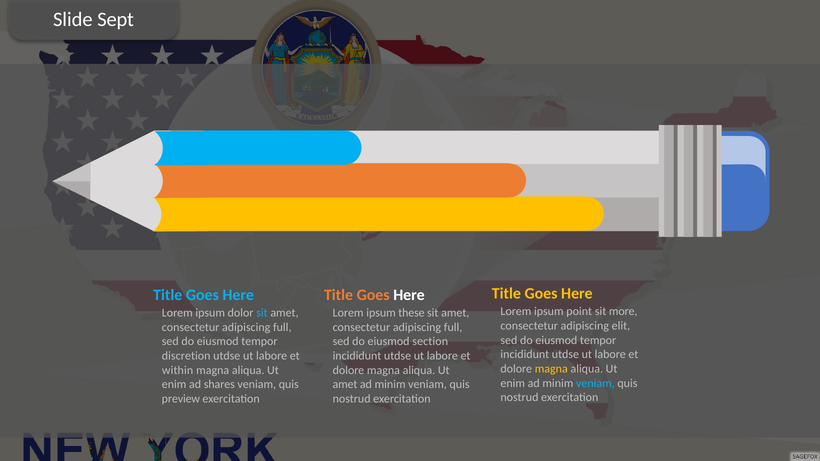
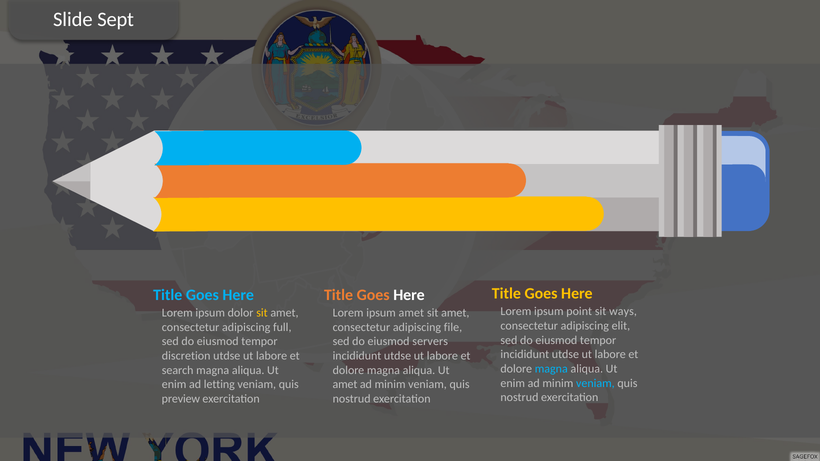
more: more -> ways
sit at (262, 313) colour: light blue -> yellow
ipsum these: these -> amet
full at (453, 327): full -> file
section: section -> servers
magna at (551, 369) colour: yellow -> light blue
within: within -> search
shares: shares -> letting
